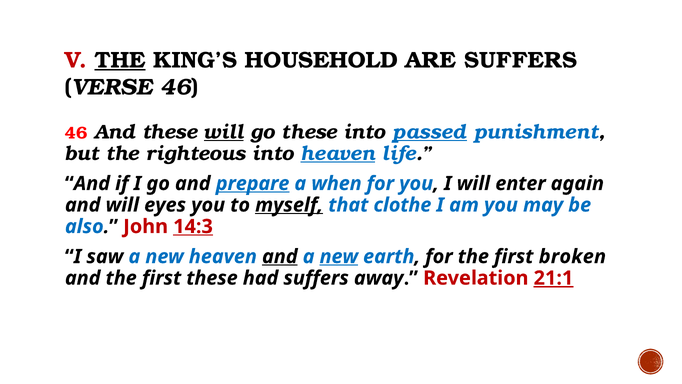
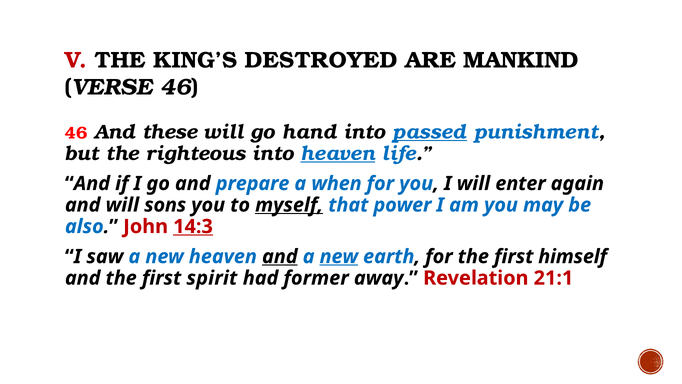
THE at (120, 60) underline: present -> none
HOUSEHOLD: HOUSEHOLD -> DESTROYED
ARE SUFFERS: SUFFERS -> MANKIND
will at (224, 132) underline: present -> none
go these: these -> hand
prepare underline: present -> none
eyes: eyes -> sons
clothe: clothe -> power
broken: broken -> himself
first these: these -> spirit
had suffers: suffers -> former
21:1 underline: present -> none
